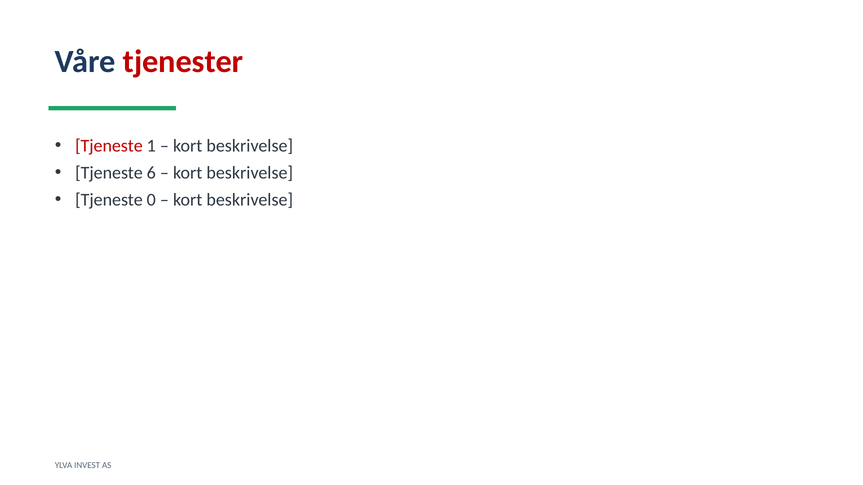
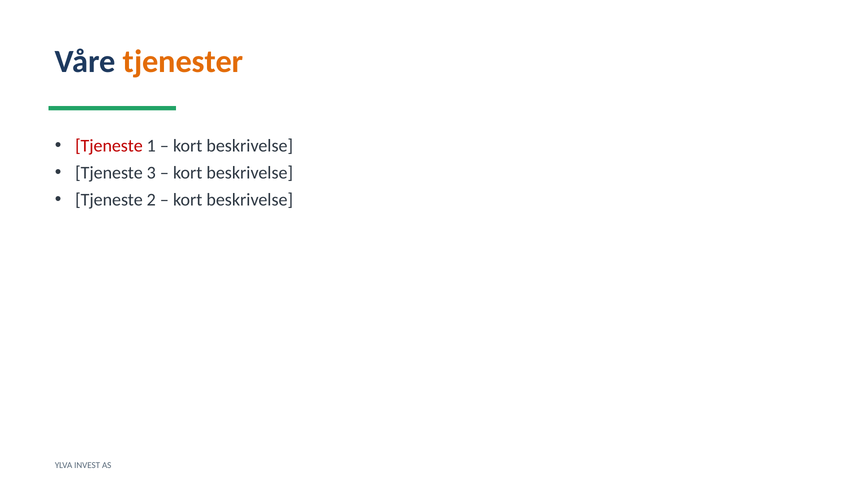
tjenester colour: red -> orange
6: 6 -> 3
0: 0 -> 2
